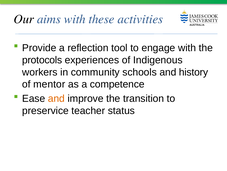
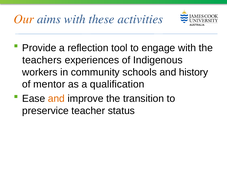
Our colour: black -> orange
protocols: protocols -> teachers
competence: competence -> qualification
